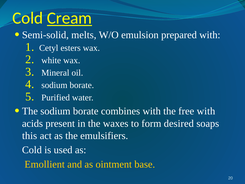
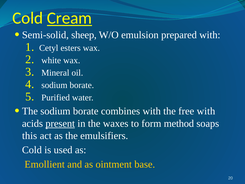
melts: melts -> sheep
present underline: none -> present
desired: desired -> method
